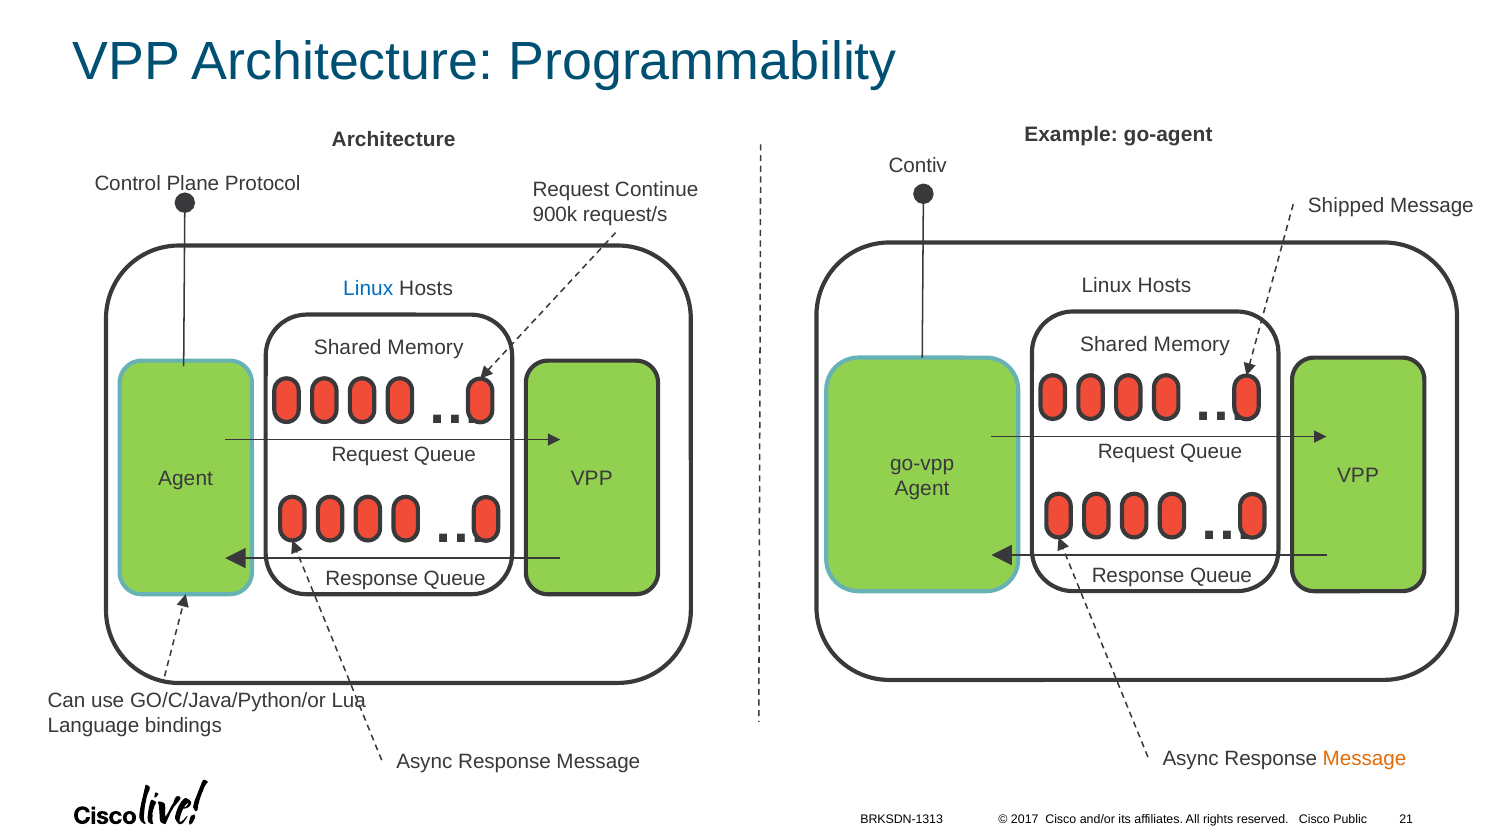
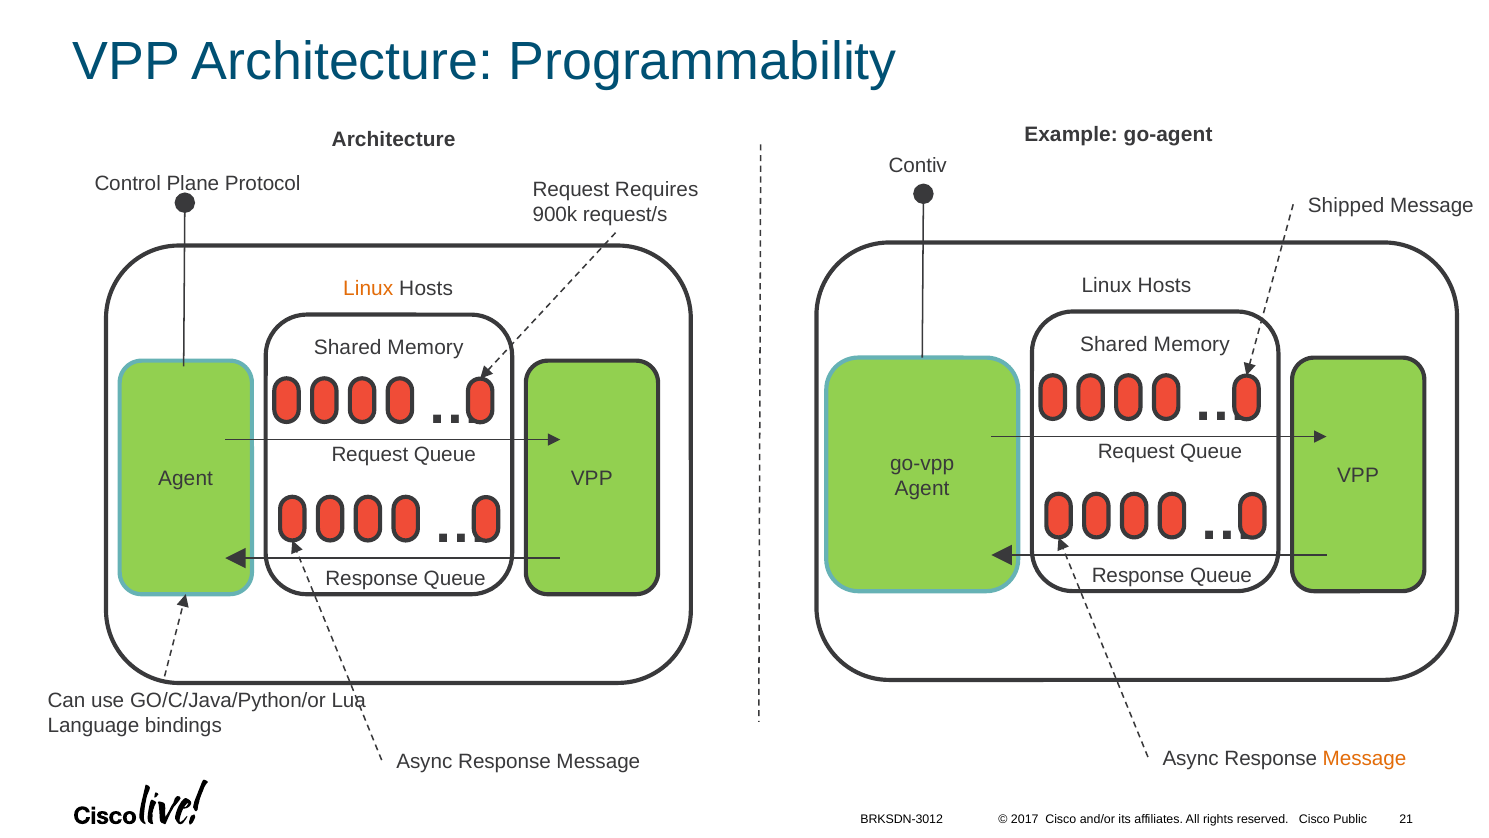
Continue: Continue -> Requires
Linux at (368, 288) colour: blue -> orange
BRKSDN-1313: BRKSDN-1313 -> BRKSDN-3012
